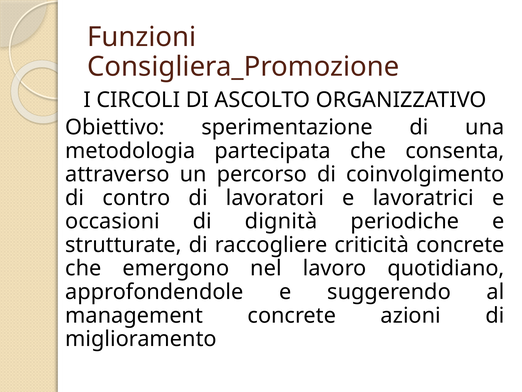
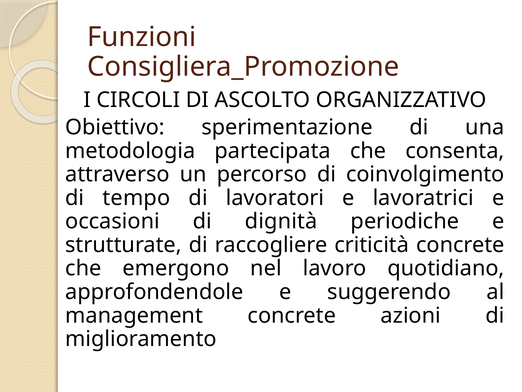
contro: contro -> tempo
